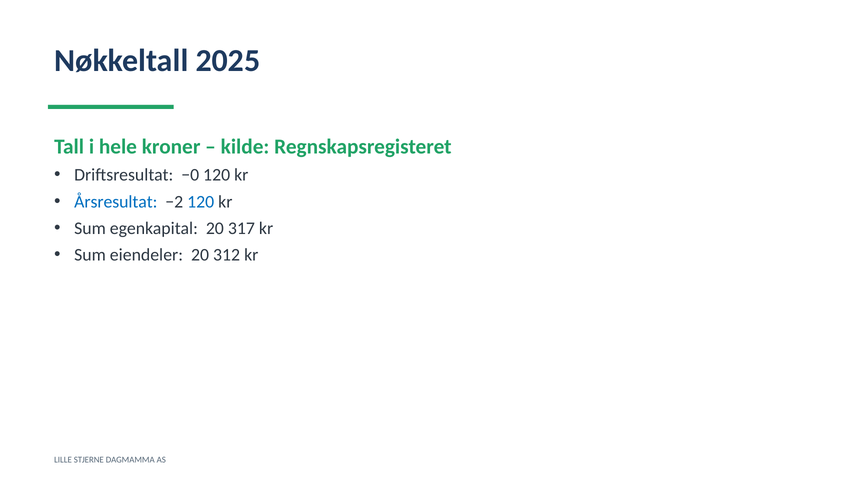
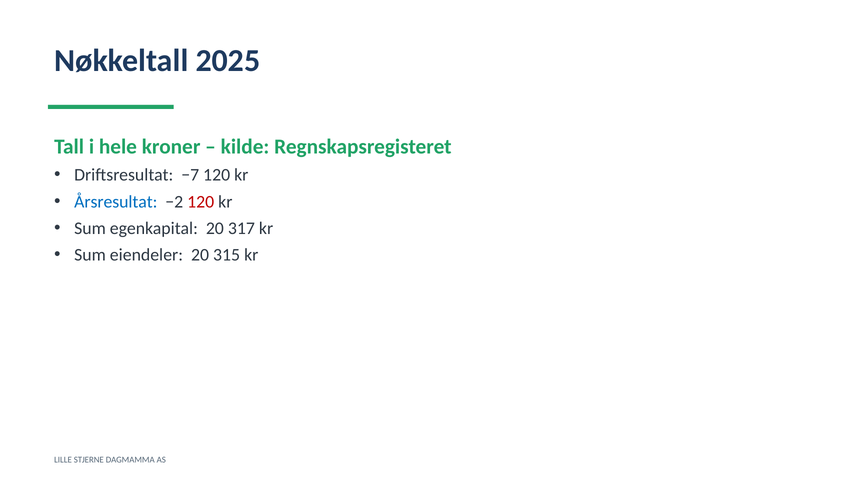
−0: −0 -> −7
120 at (201, 202) colour: blue -> red
312: 312 -> 315
